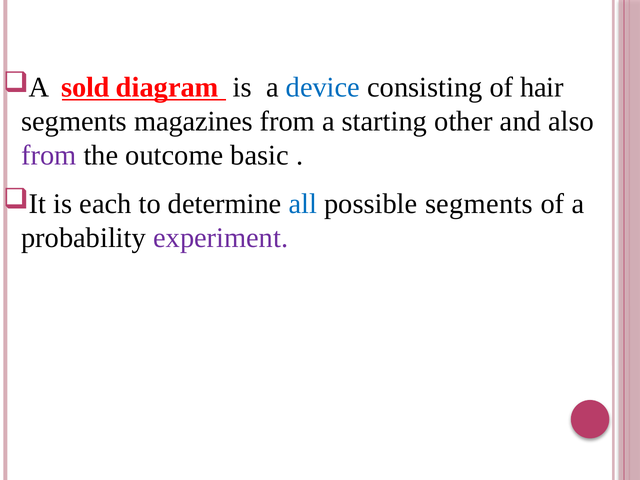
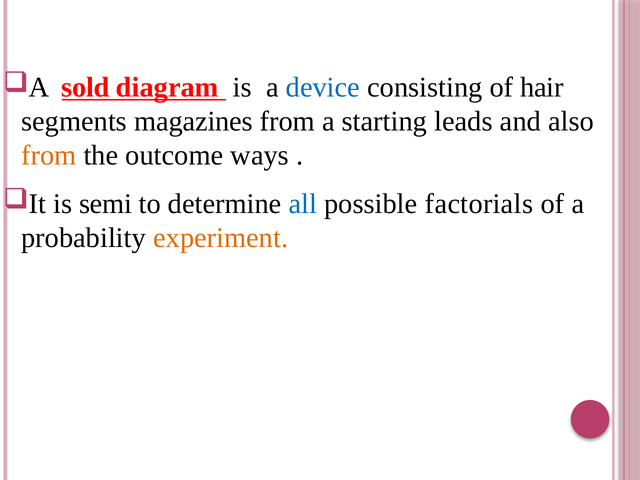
other: other -> leads
from at (49, 156) colour: purple -> orange
basic: basic -> ways
each: each -> semi
possible segments: segments -> factorials
experiment colour: purple -> orange
